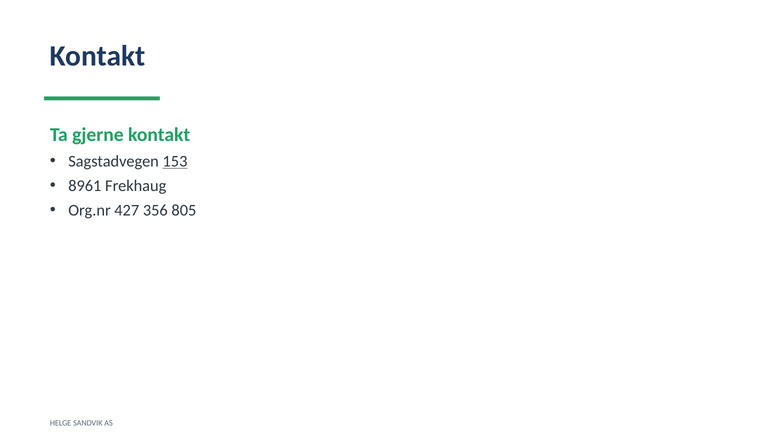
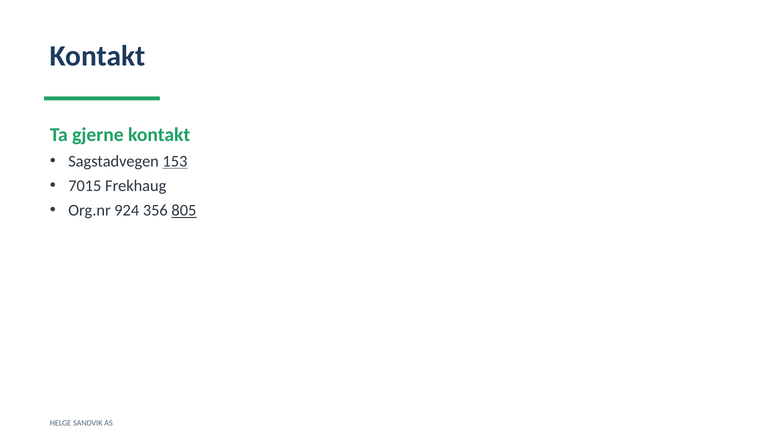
8961: 8961 -> 7015
427: 427 -> 924
805 underline: none -> present
